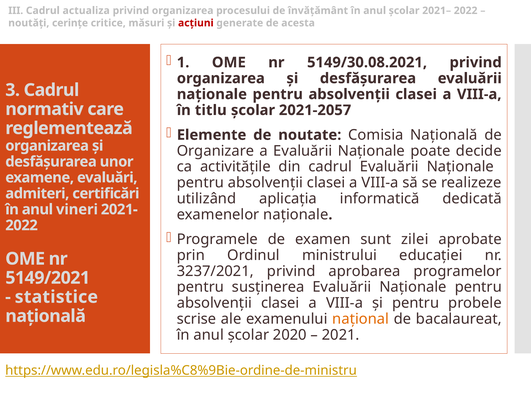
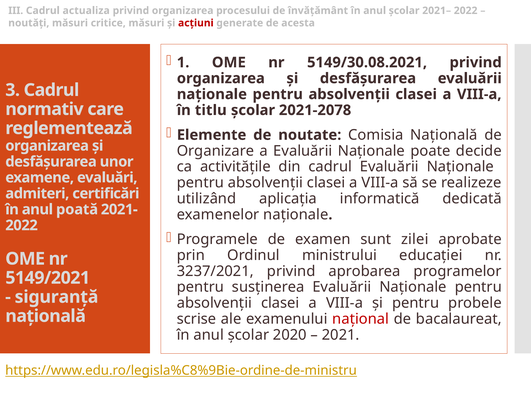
noutăți cerințe: cerințe -> măsuri
2021-2057: 2021-2057 -> 2021-2078
vineri: vineri -> poată
statistice: statistice -> siguranță
național colour: orange -> red
